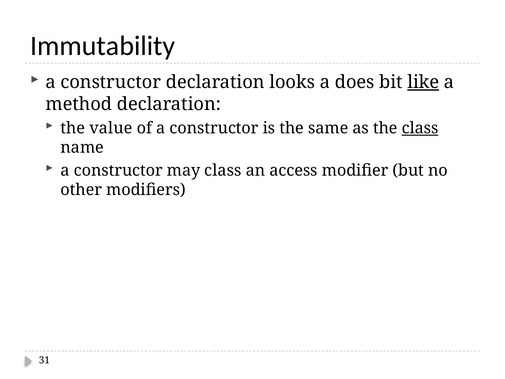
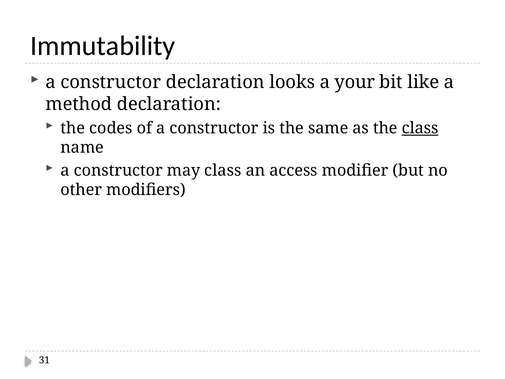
does: does -> your
like underline: present -> none
value: value -> codes
